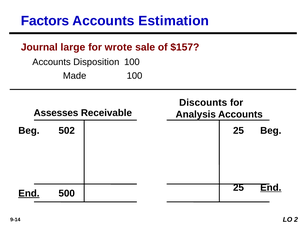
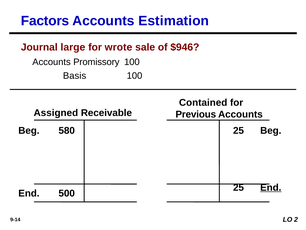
$157: $157 -> $946
Disposition: Disposition -> Promissory
Made: Made -> Basis
Discounts: Discounts -> Contained
Assesses: Assesses -> Assigned
Analysis: Analysis -> Previous
502: 502 -> 580
End at (29, 193) underline: present -> none
